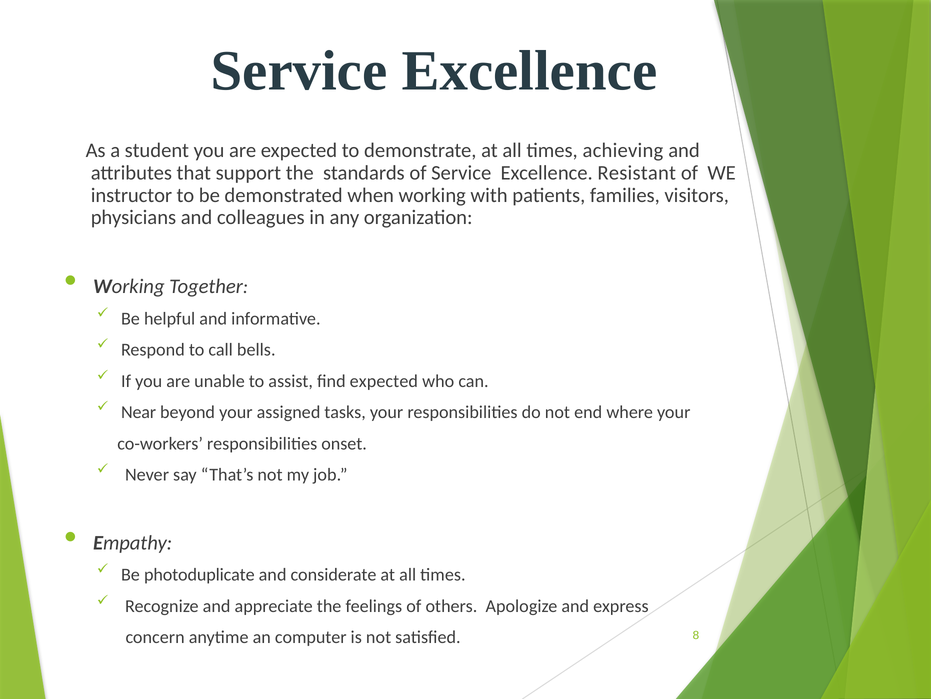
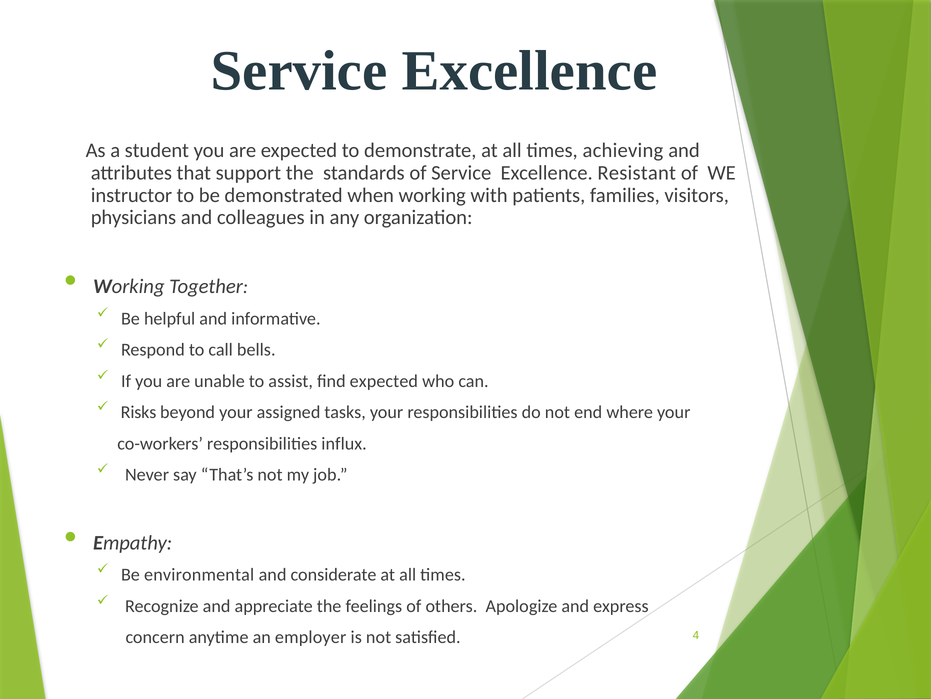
Near: Near -> Risks
onset: onset -> influx
photoduplicate: photoduplicate -> environmental
computer: computer -> employer
8: 8 -> 4
